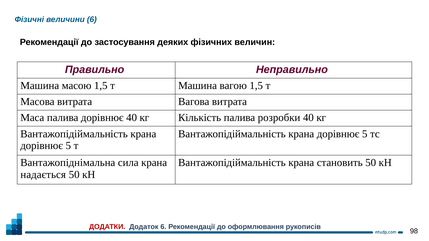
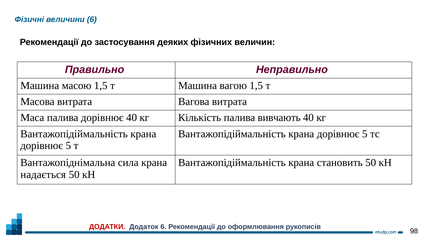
розробки: розробки -> вивчають
